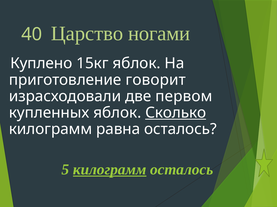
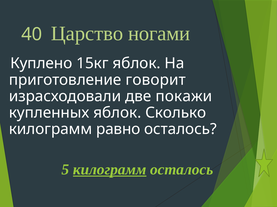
первом: первом -> покажи
Сколько underline: present -> none
равна: равна -> равно
